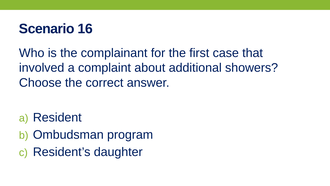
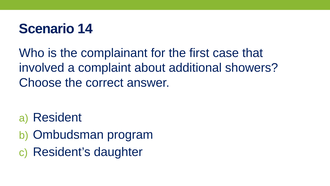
16: 16 -> 14
